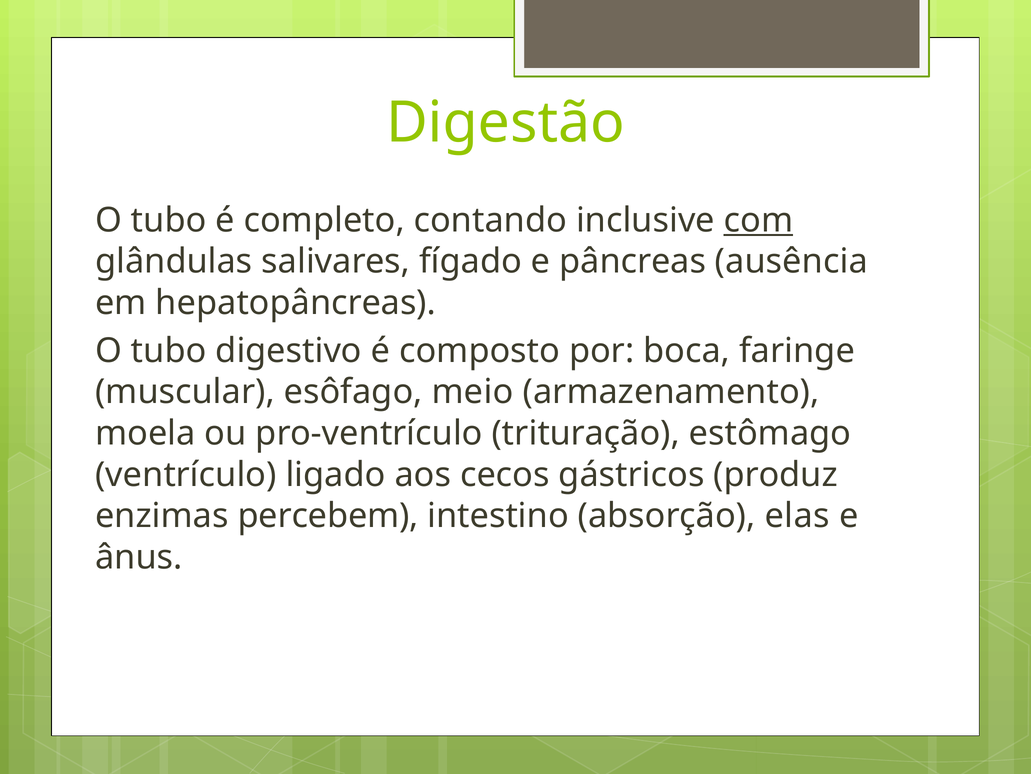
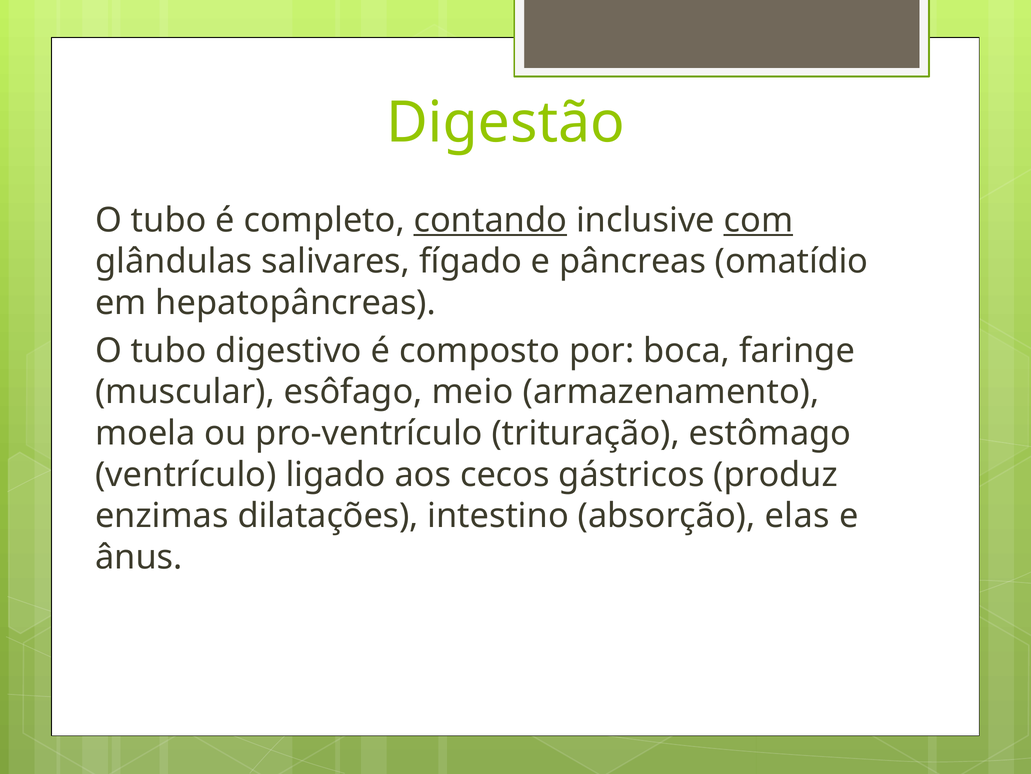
contando underline: none -> present
ausência: ausência -> omatídio
percebem: percebem -> dilatações
